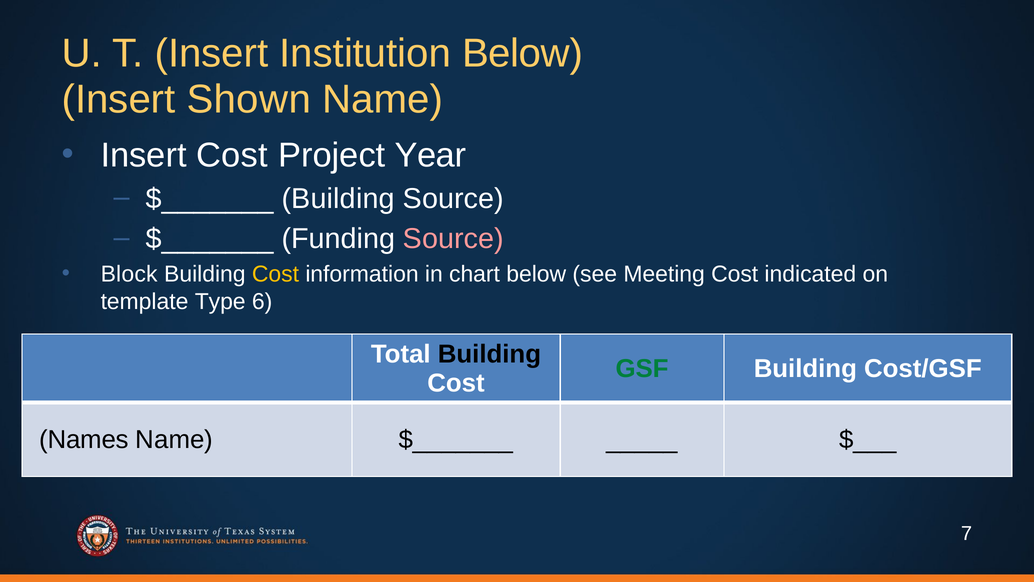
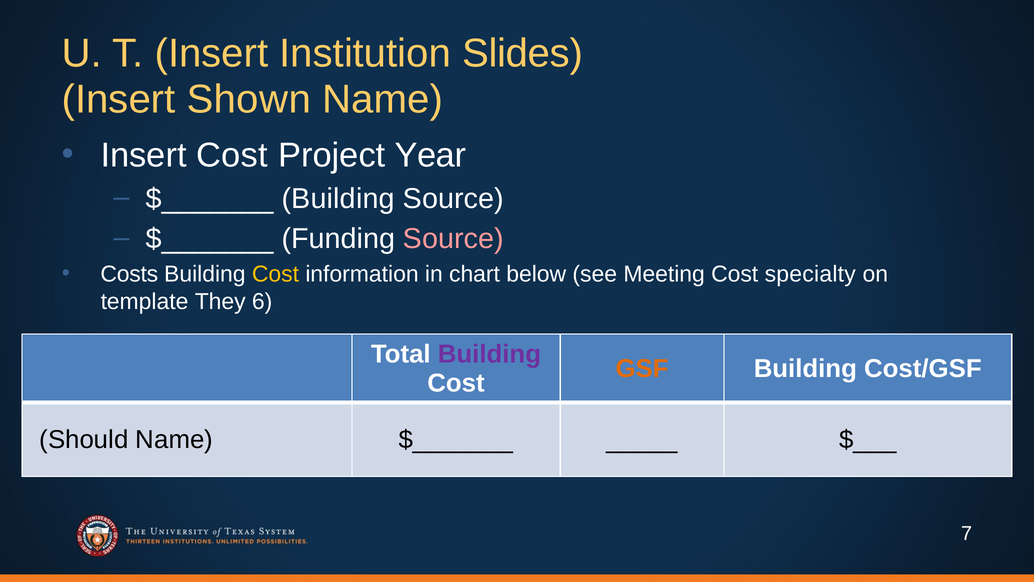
Institution Below: Below -> Slides
Block: Block -> Costs
indicated: indicated -> specialty
Type: Type -> They
Building at (489, 354) colour: black -> purple
GSF colour: green -> orange
Names: Names -> Should
